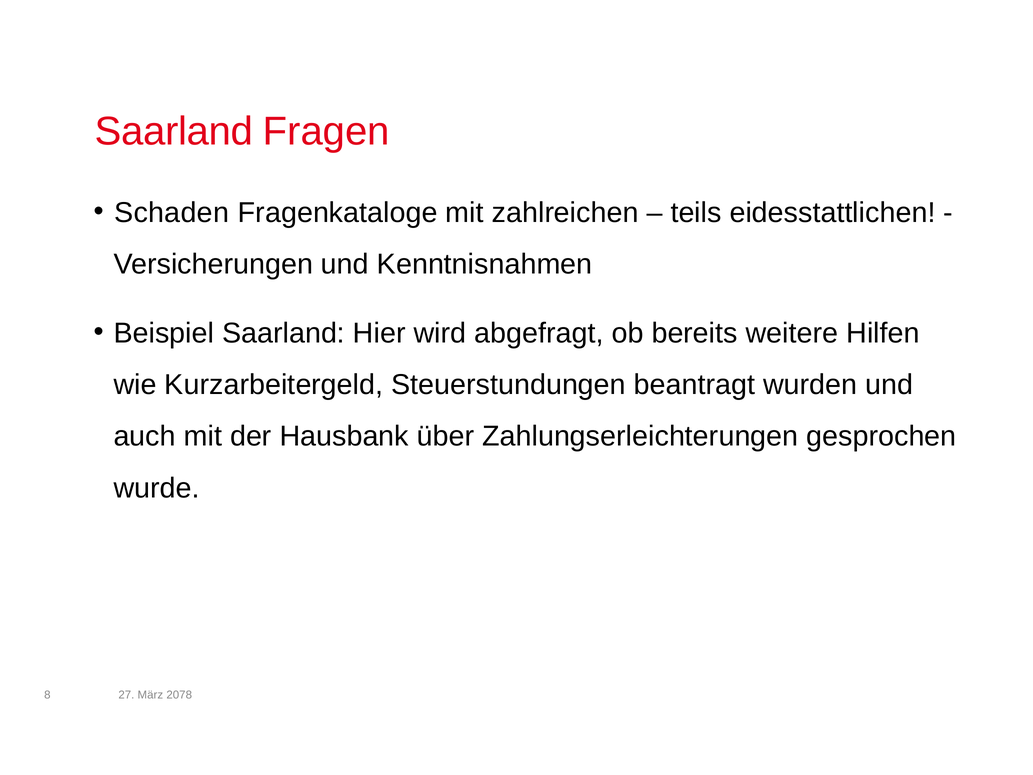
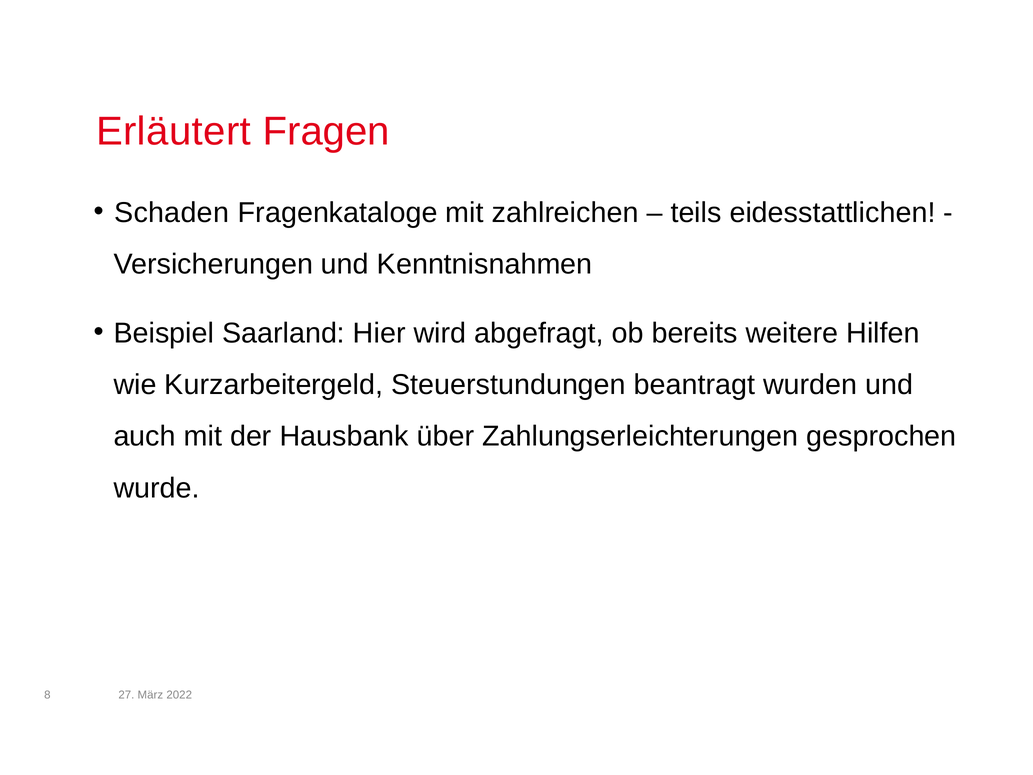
Saarland at (174, 131): Saarland -> Erläutert
2078: 2078 -> 2022
